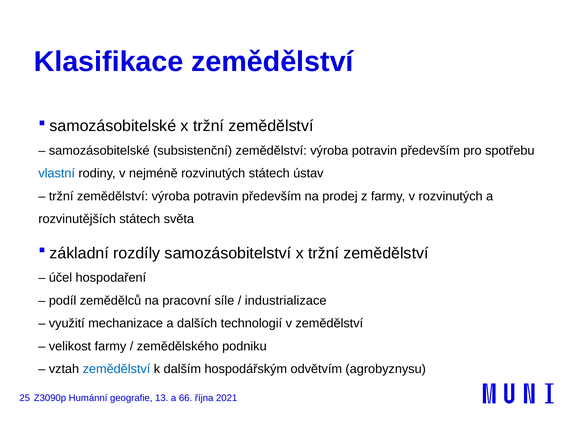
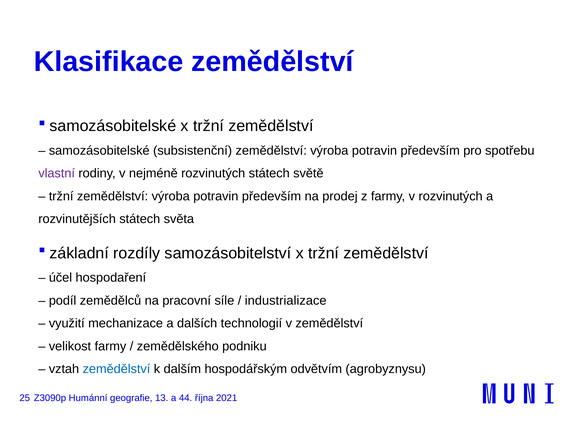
vlastní colour: blue -> purple
ústav: ústav -> světě
66: 66 -> 44
